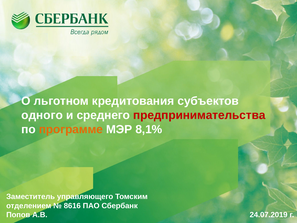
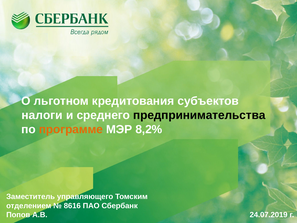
одного: одного -> налоги
предпринимательства colour: red -> black
8,1%: 8,1% -> 8,2%
